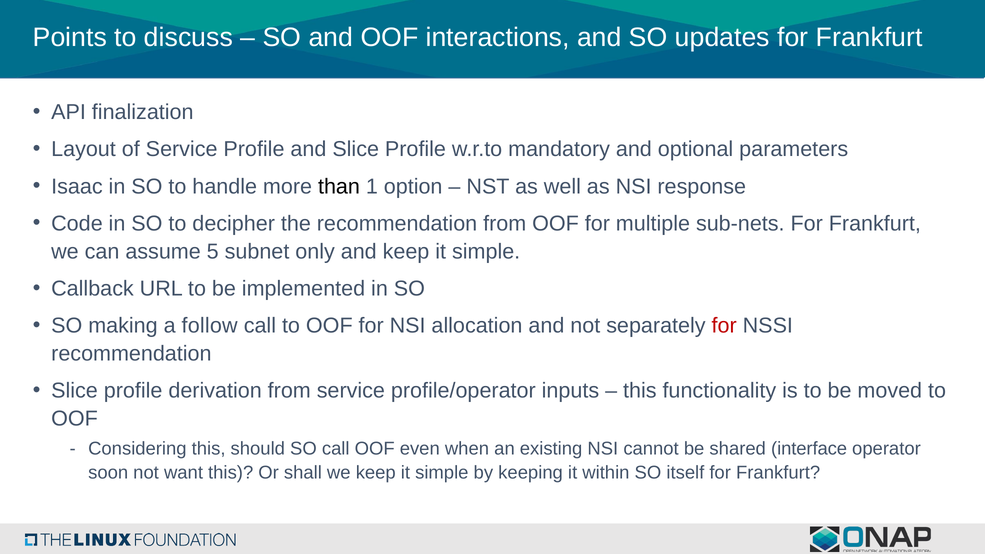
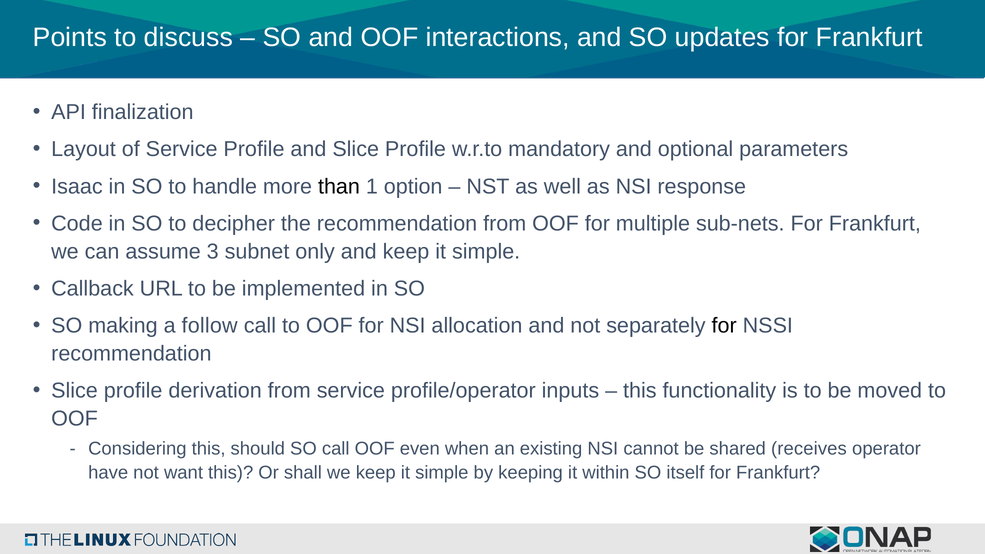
5: 5 -> 3
for at (724, 326) colour: red -> black
interface: interface -> receives
soon: soon -> have
